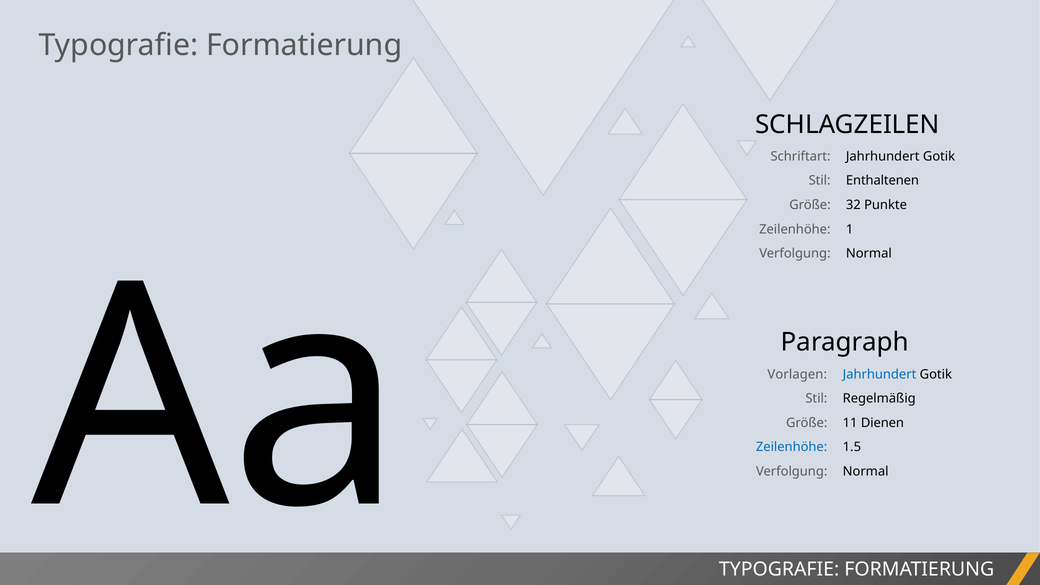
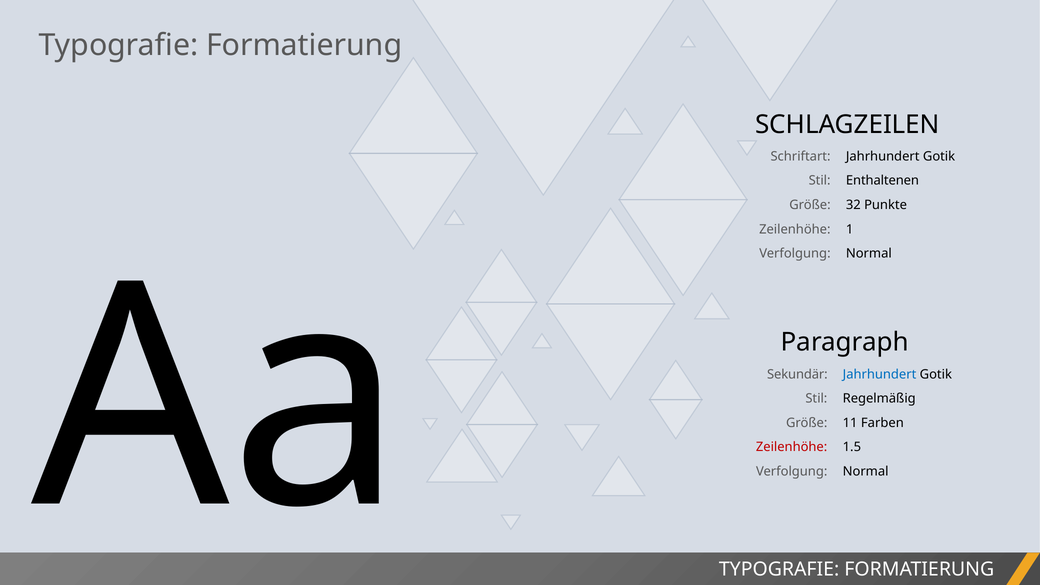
Vorlagen: Vorlagen -> Sekundär
Dienen: Dienen -> Farben
Zeilenhöhe at (792, 447) colour: blue -> red
